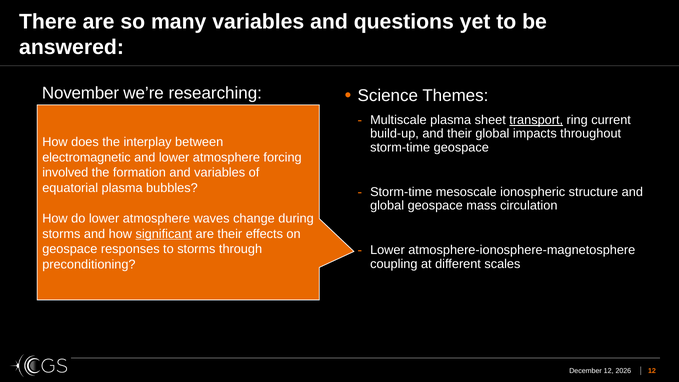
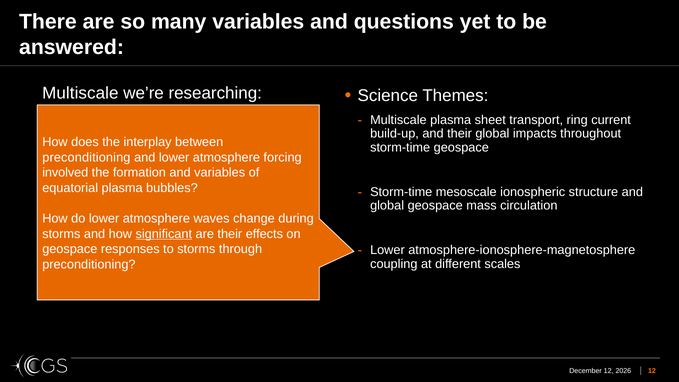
November at (80, 93): November -> Multiscale
transport underline: present -> none
electromagnetic at (86, 157): electromagnetic -> preconditioning
